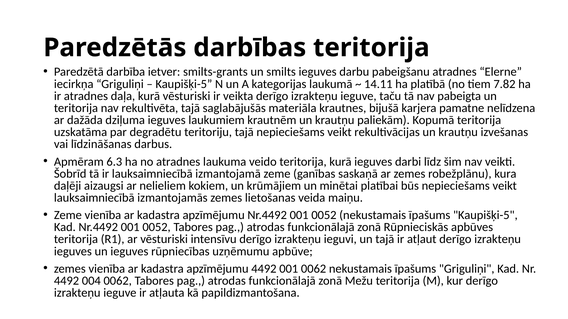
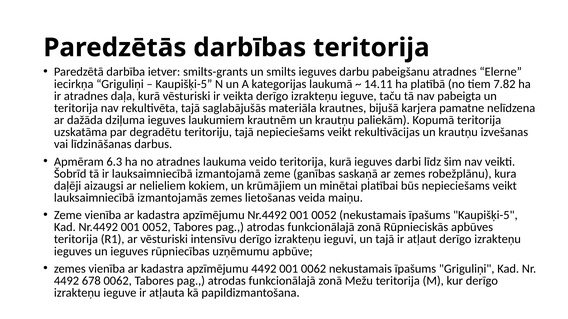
004: 004 -> 678
